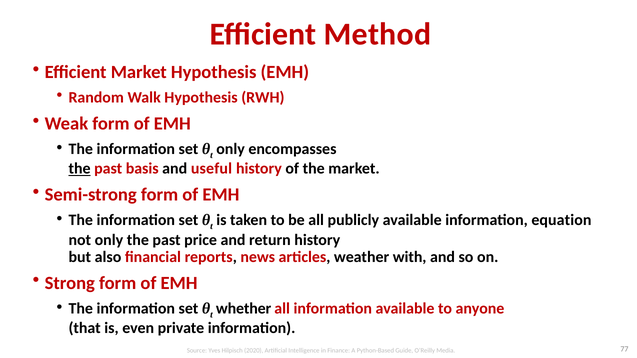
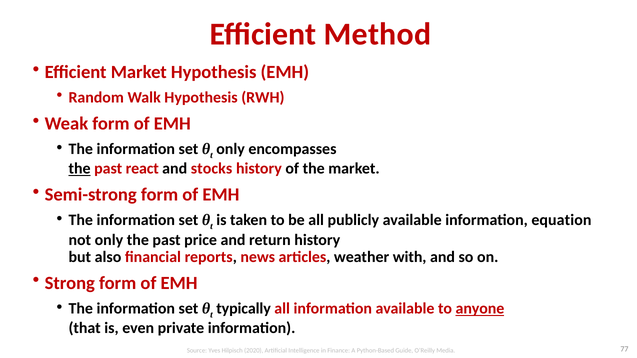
basis: basis -> react
useful: useful -> stocks
whether: whether -> typically
anyone underline: none -> present
